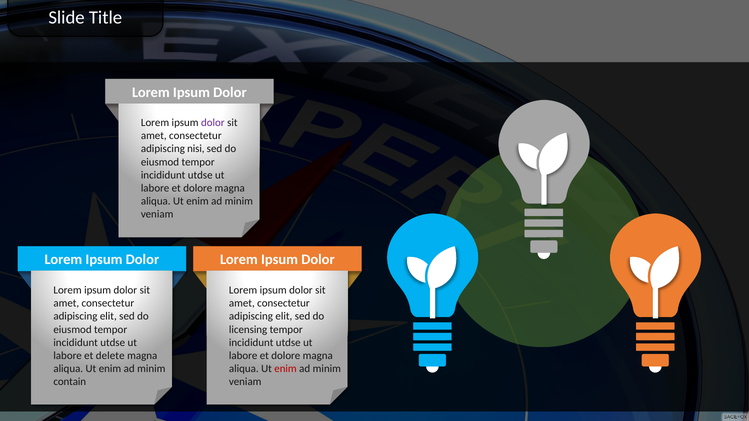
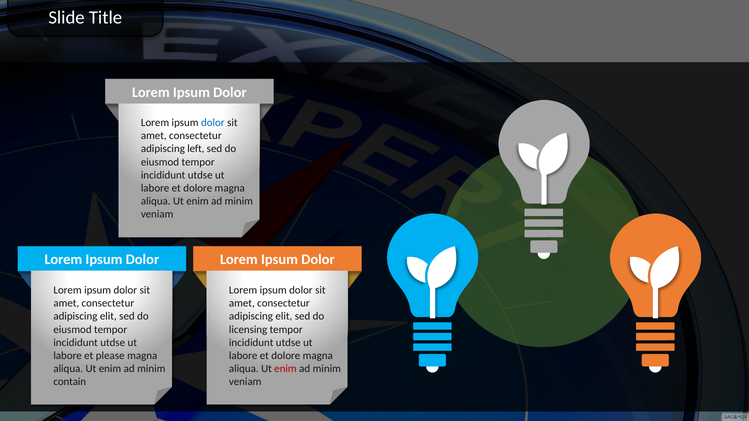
dolor at (213, 123) colour: purple -> blue
nisi: nisi -> left
delete: delete -> please
